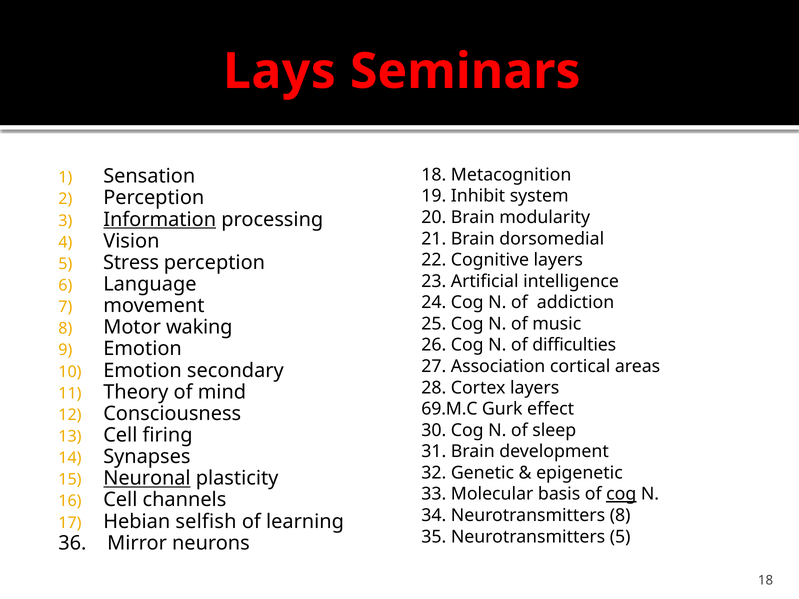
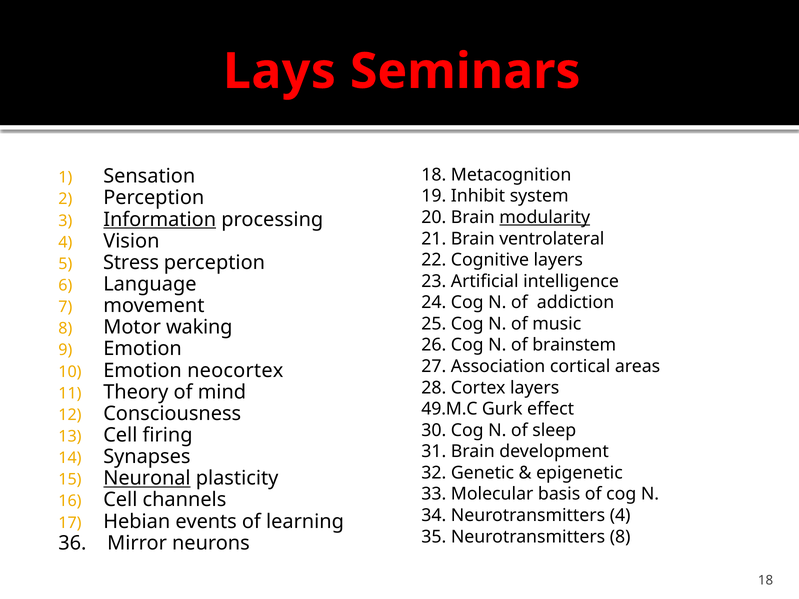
modularity underline: none -> present
dorsomedial: dorsomedial -> ventrolateral
difficulties: difficulties -> brainstem
secondary: secondary -> neocortex
69.M.C: 69.M.C -> 49.M.C
cog at (621, 494) underline: present -> none
Neurotransmitters 8: 8 -> 4
selfish: selfish -> events
Neurotransmitters 5: 5 -> 8
